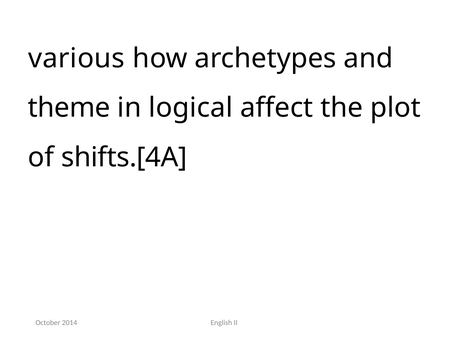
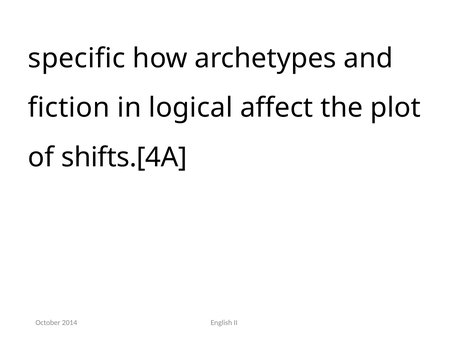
various: various -> specific
theme: theme -> fiction
